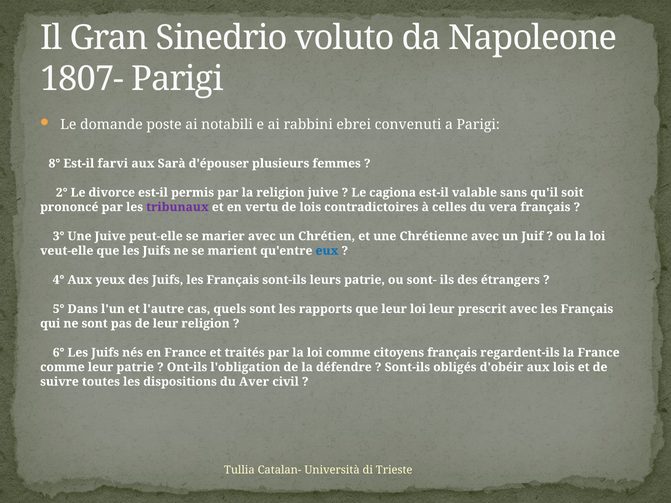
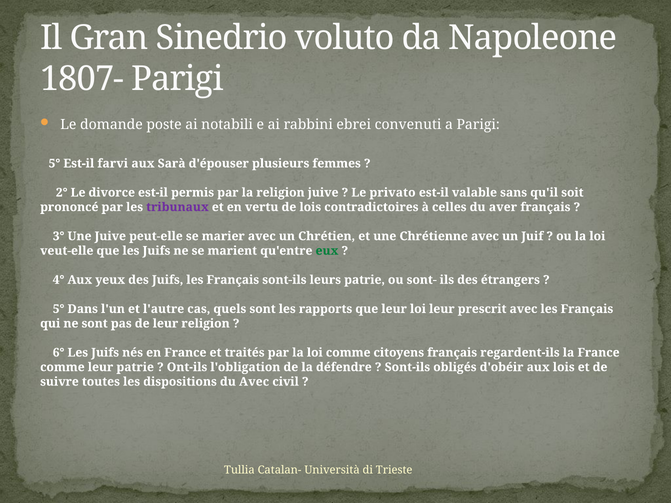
8° at (54, 164): 8° -> 5°
cagiona: cagiona -> privato
vera: vera -> aver
eux colour: blue -> green
du Aver: Aver -> Avec
